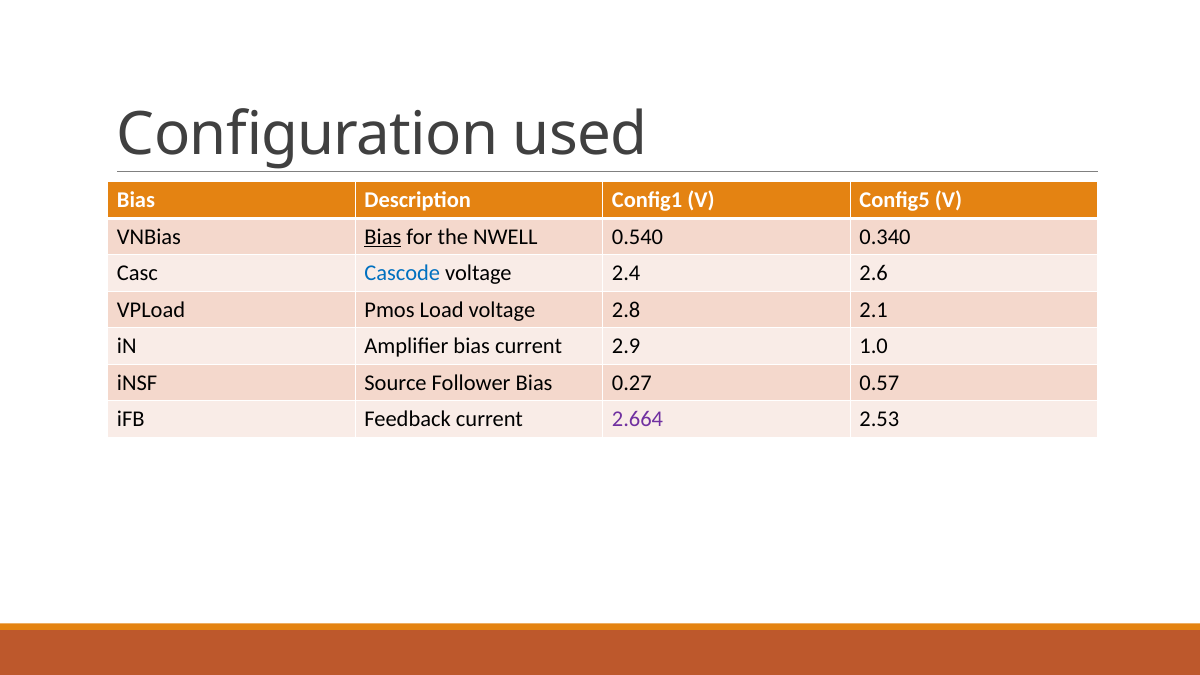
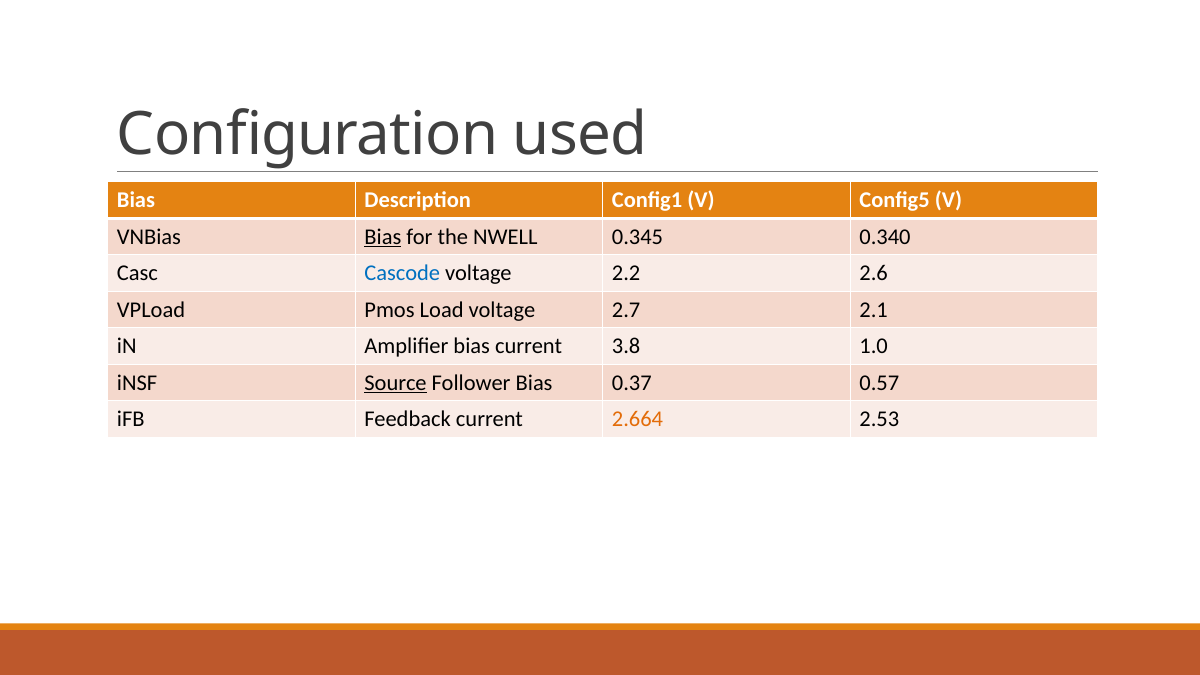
0.540: 0.540 -> 0.345
2.4: 2.4 -> 2.2
2.8: 2.8 -> 2.7
2.9: 2.9 -> 3.8
Source underline: none -> present
0.27: 0.27 -> 0.37
2.664 colour: purple -> orange
